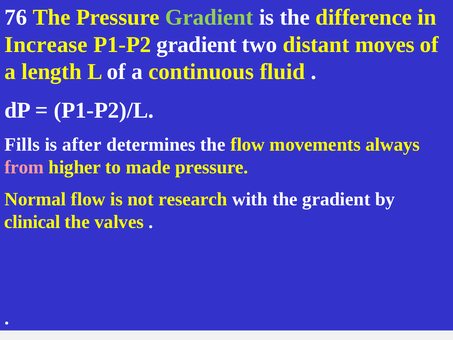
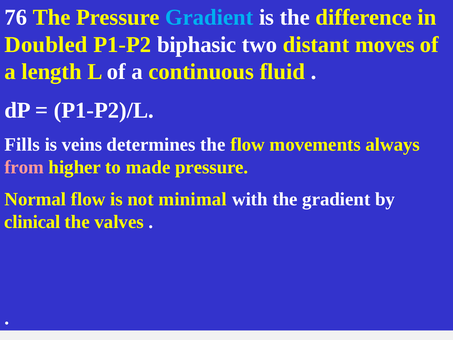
Gradient at (209, 17) colour: light green -> light blue
Increase: Increase -> Doubled
P1-P2 gradient: gradient -> biphasic
after: after -> veins
research: research -> minimal
